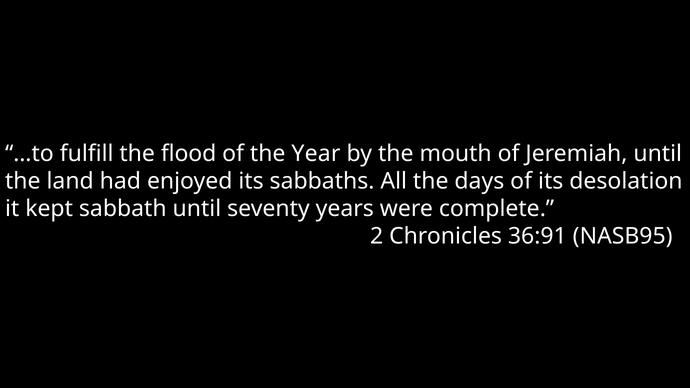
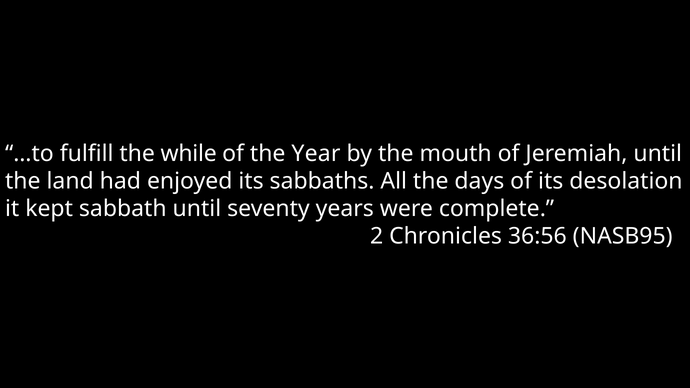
flood: flood -> while
36:91: 36:91 -> 36:56
